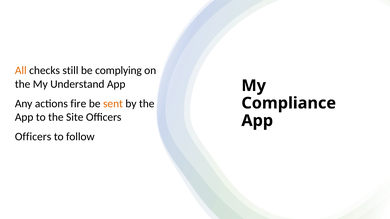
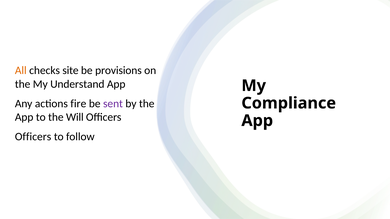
still: still -> site
complying: complying -> provisions
sent colour: orange -> purple
Site: Site -> Will
